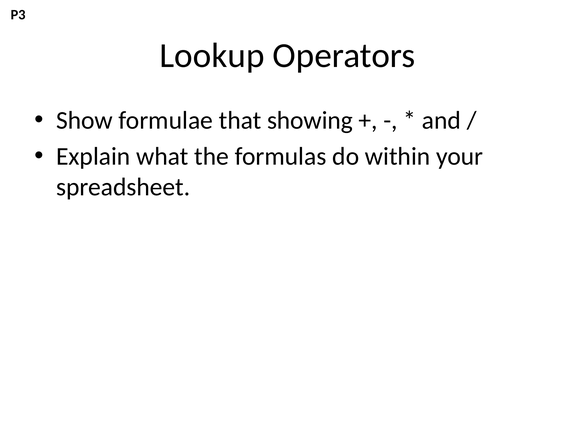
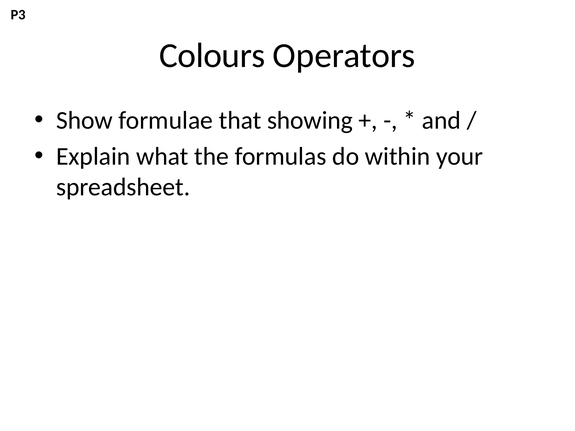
Lookup: Lookup -> Colours
